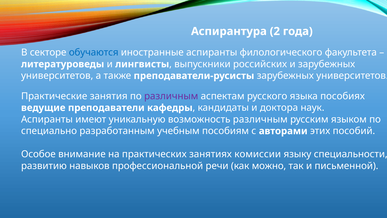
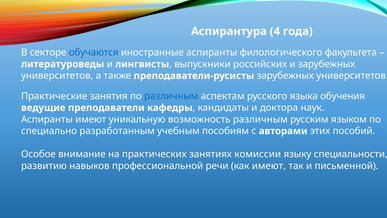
2: 2 -> 4
различным at (171, 96) colour: purple -> blue
пособиях: пособиях -> обучения
как можно: можно -> имеют
